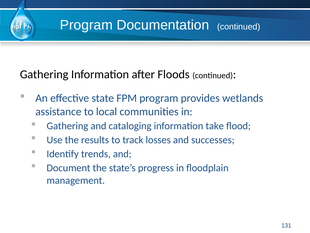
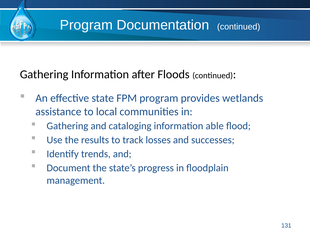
take: take -> able
